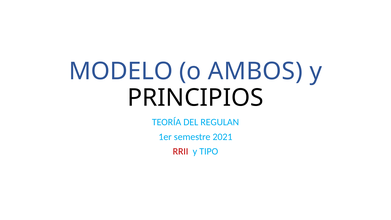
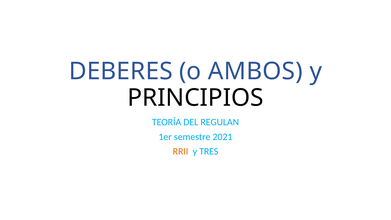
MODELO: MODELO -> DEBERES
RRII colour: red -> orange
TIPO: TIPO -> TRES
